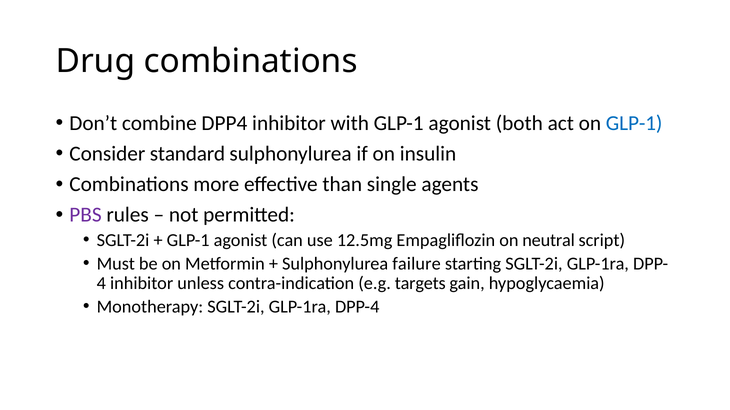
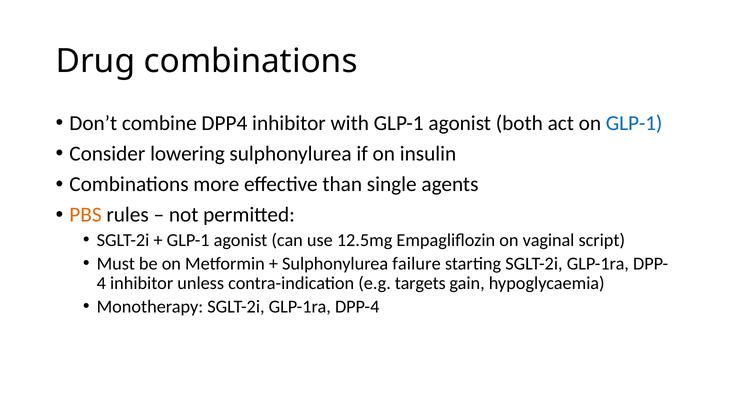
standard: standard -> lowering
PBS colour: purple -> orange
neutral: neutral -> vaginal
